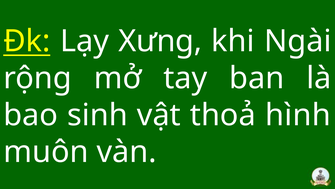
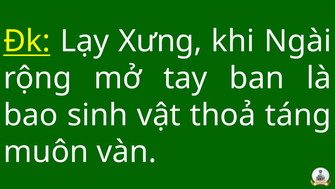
hình: hình -> táng
